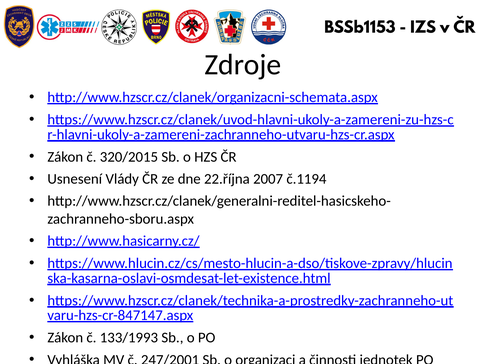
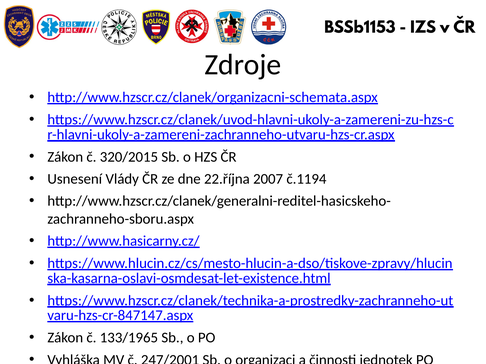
133/1993: 133/1993 -> 133/1965
